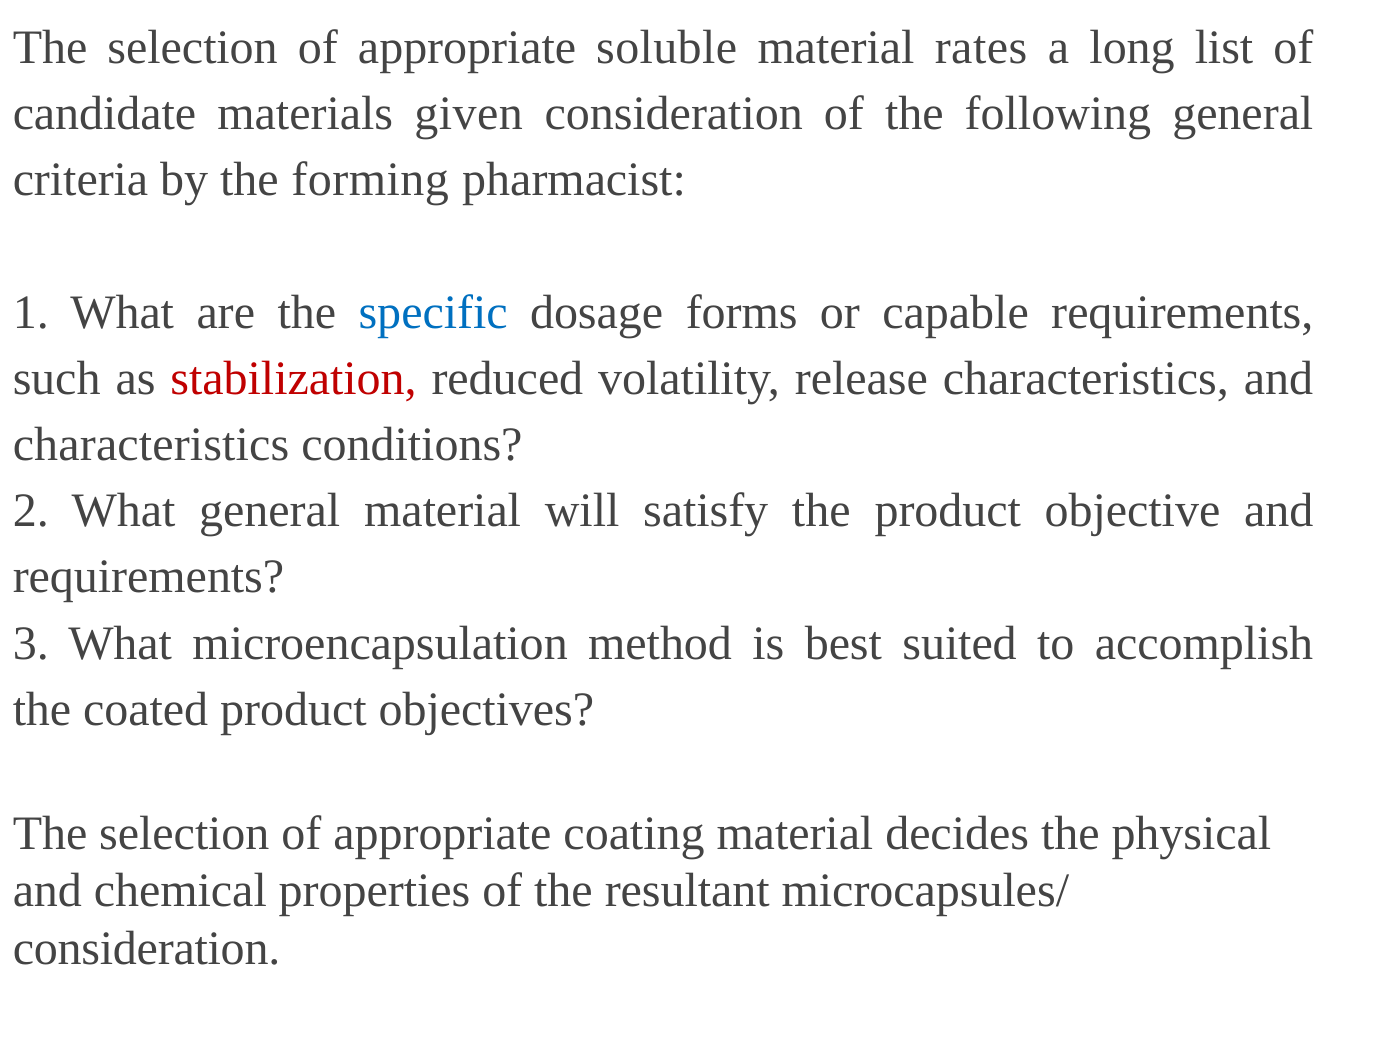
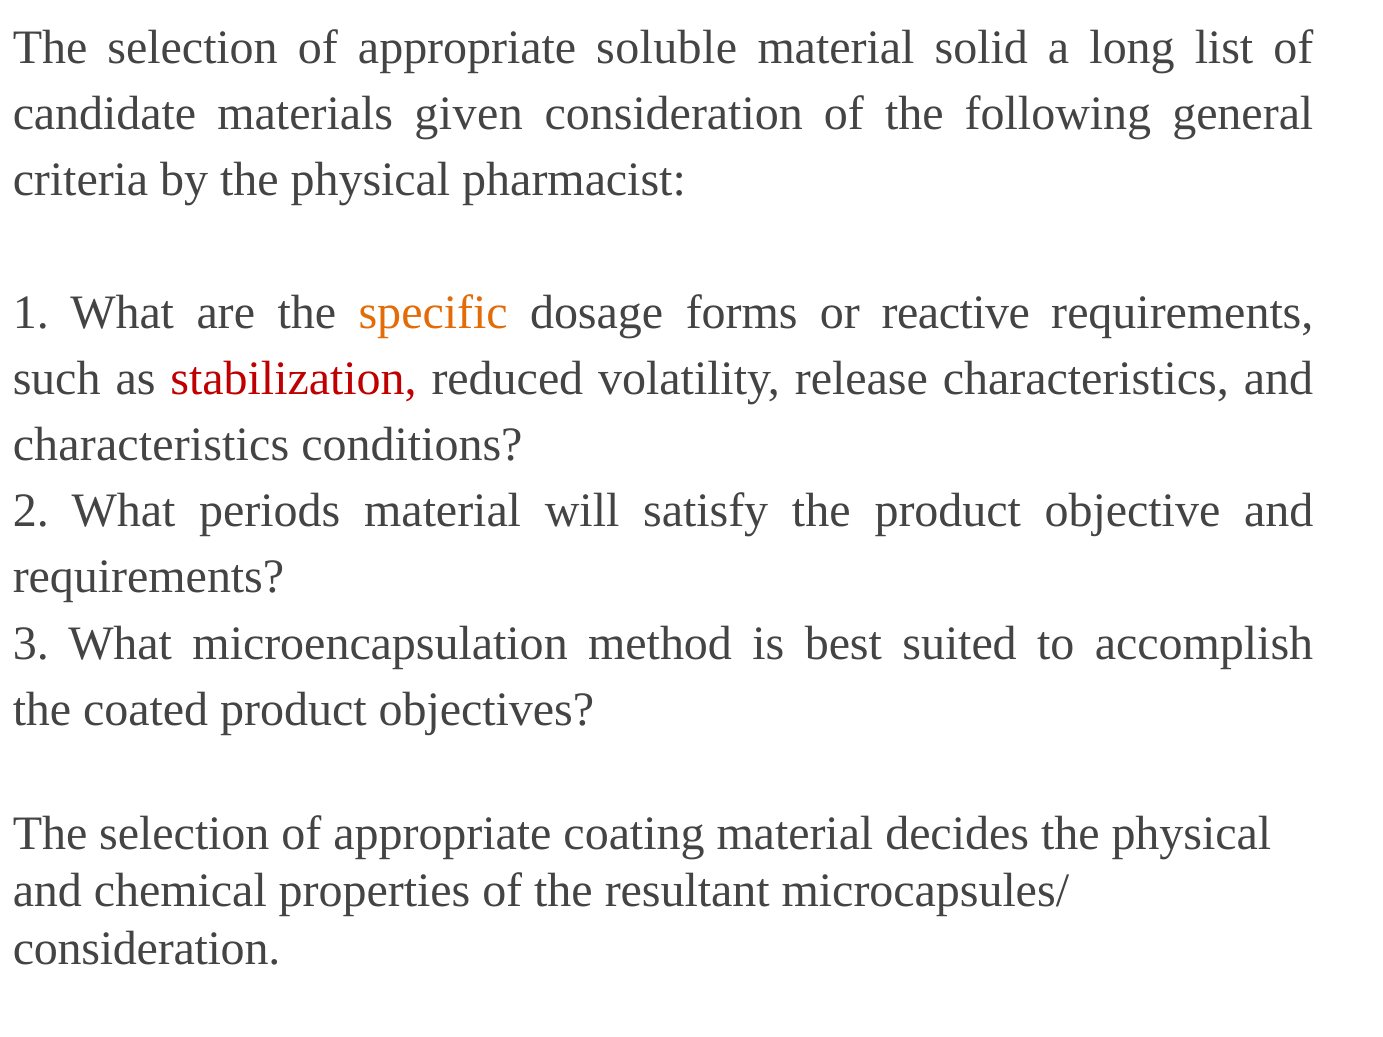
rates: rates -> solid
by the forming: forming -> physical
specific colour: blue -> orange
capable: capable -> reactive
What general: general -> periods
